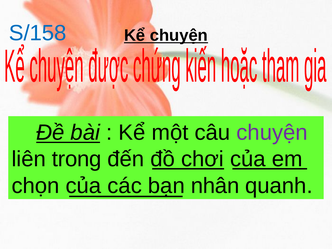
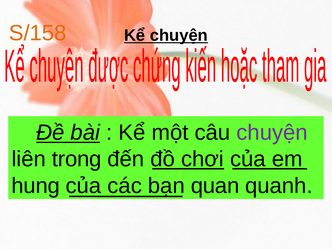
S/158 colour: blue -> orange
chọn: chọn -> hung
nhân: nhân -> quan
